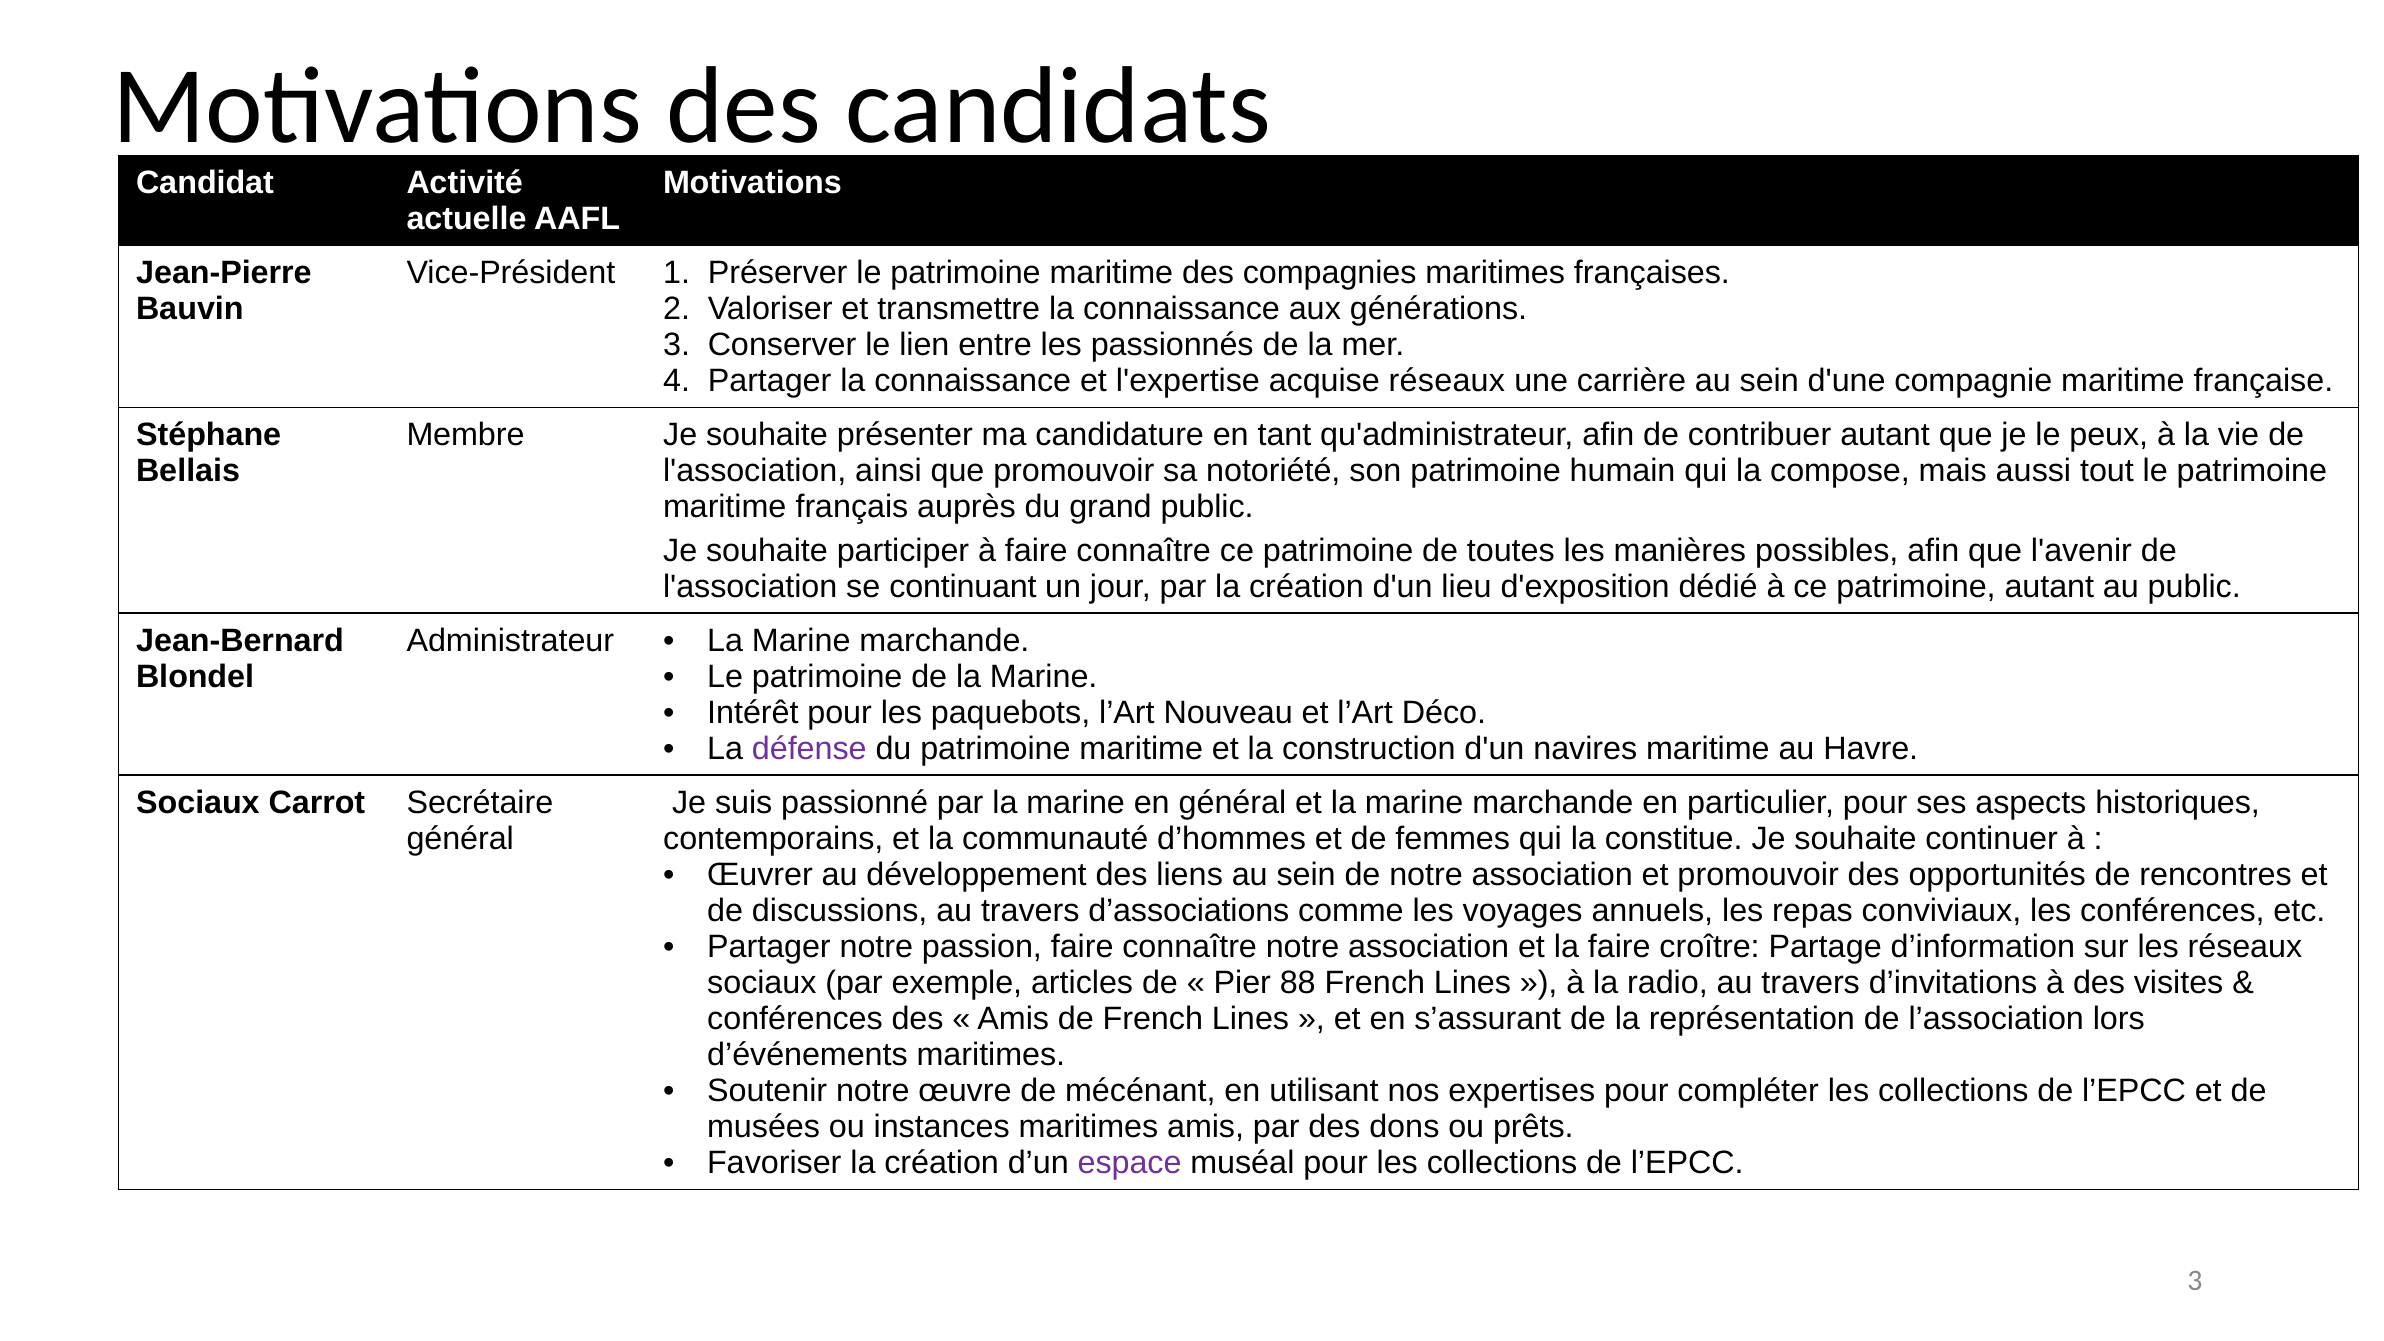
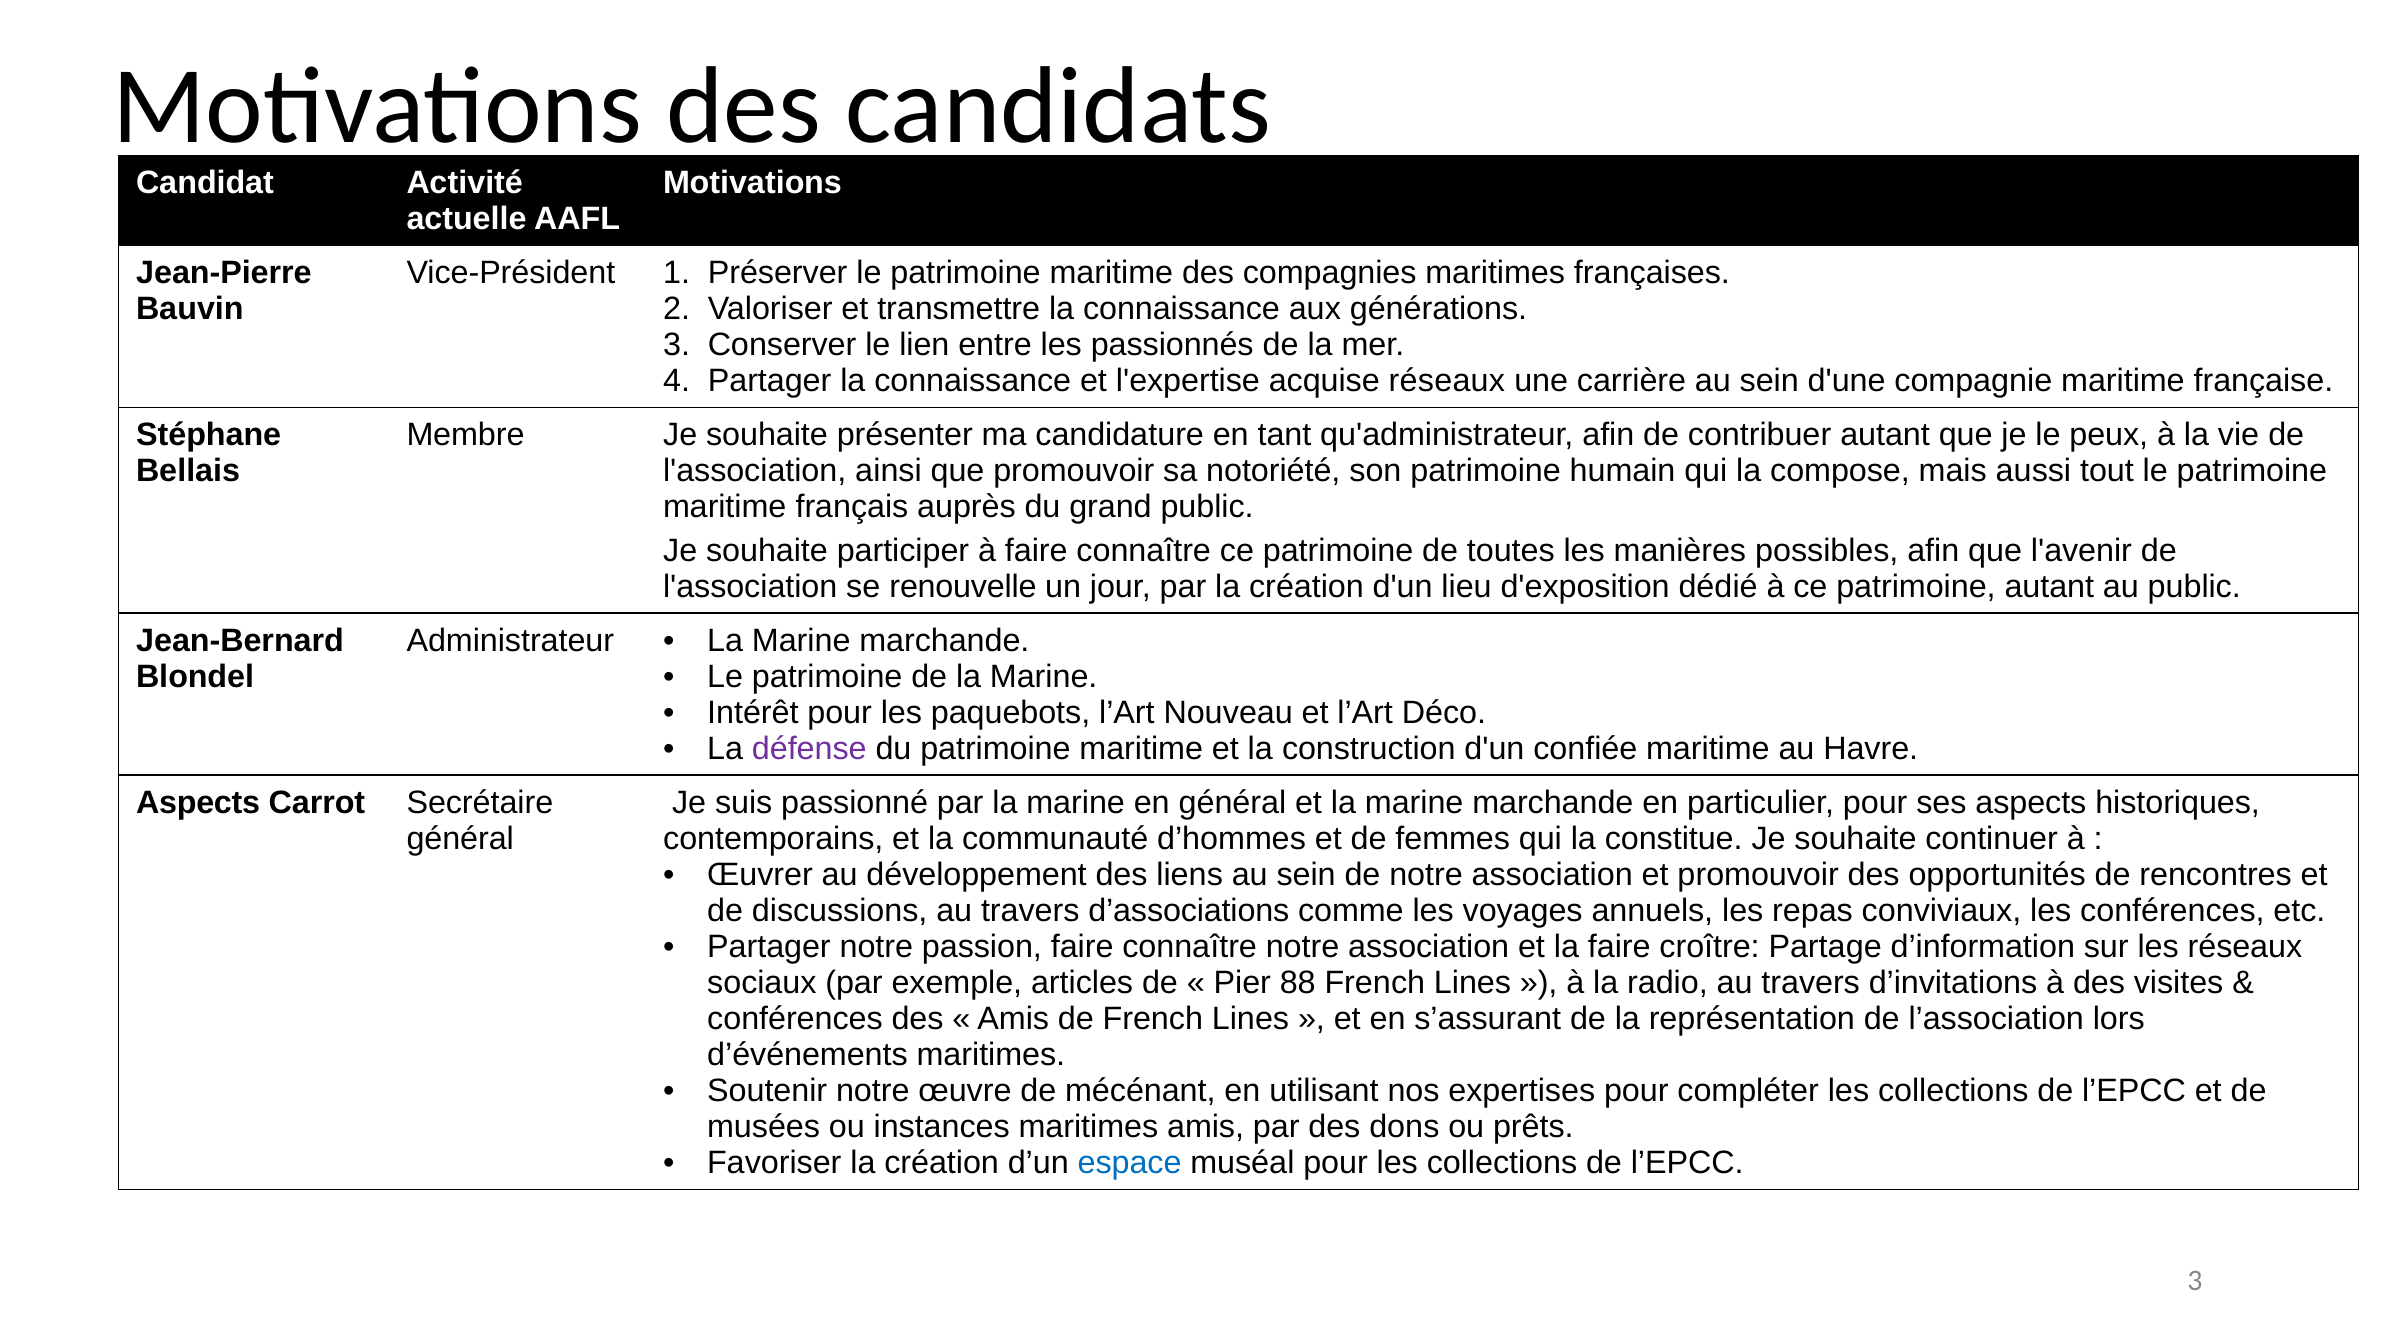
continuant: continuant -> renouvelle
navires: navires -> confiée
Sociaux at (198, 803): Sociaux -> Aspects
espace colour: purple -> blue
